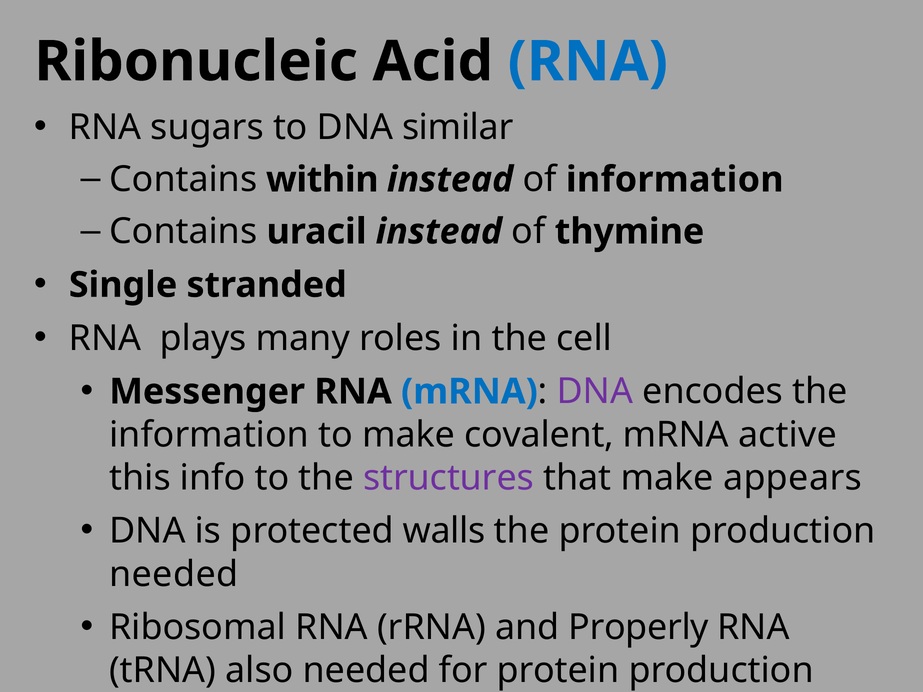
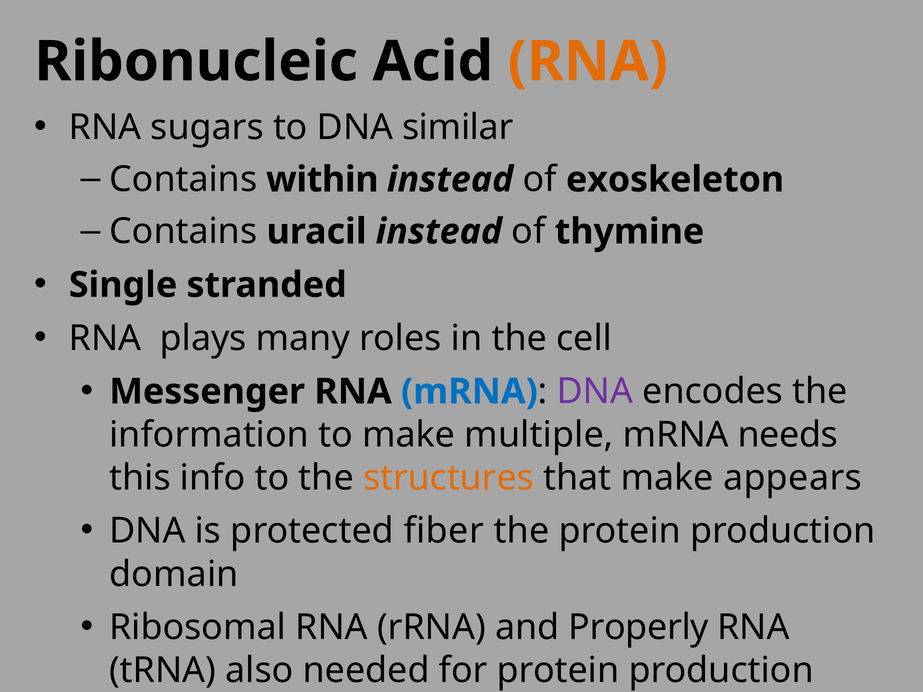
RNA at (588, 62) colour: blue -> orange
of information: information -> exoskeleton
covalent: covalent -> multiple
active: active -> needs
structures colour: purple -> orange
walls: walls -> fiber
needed at (174, 574): needed -> domain
